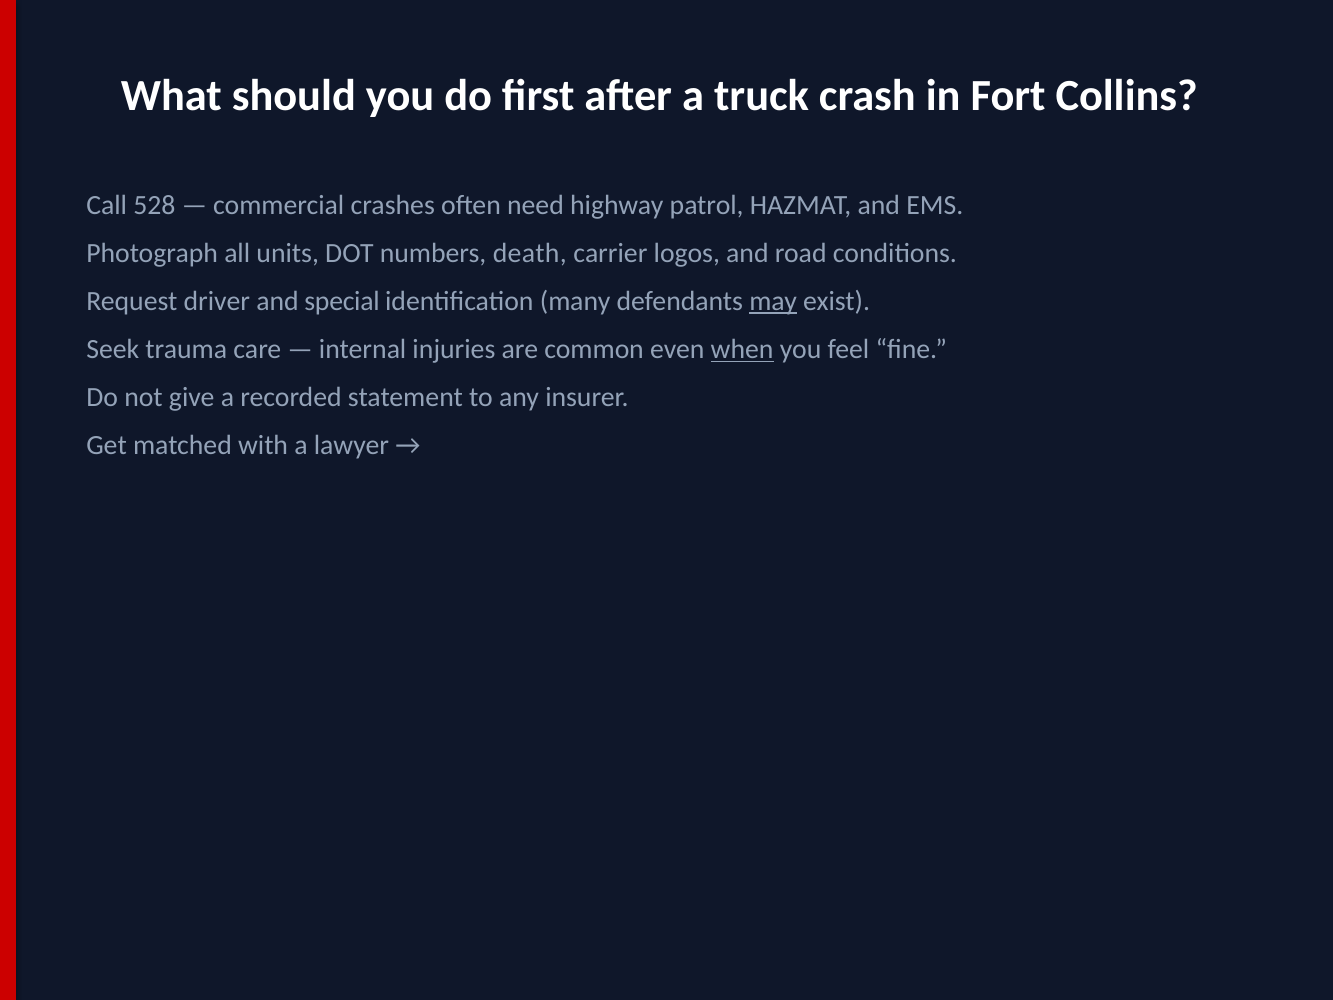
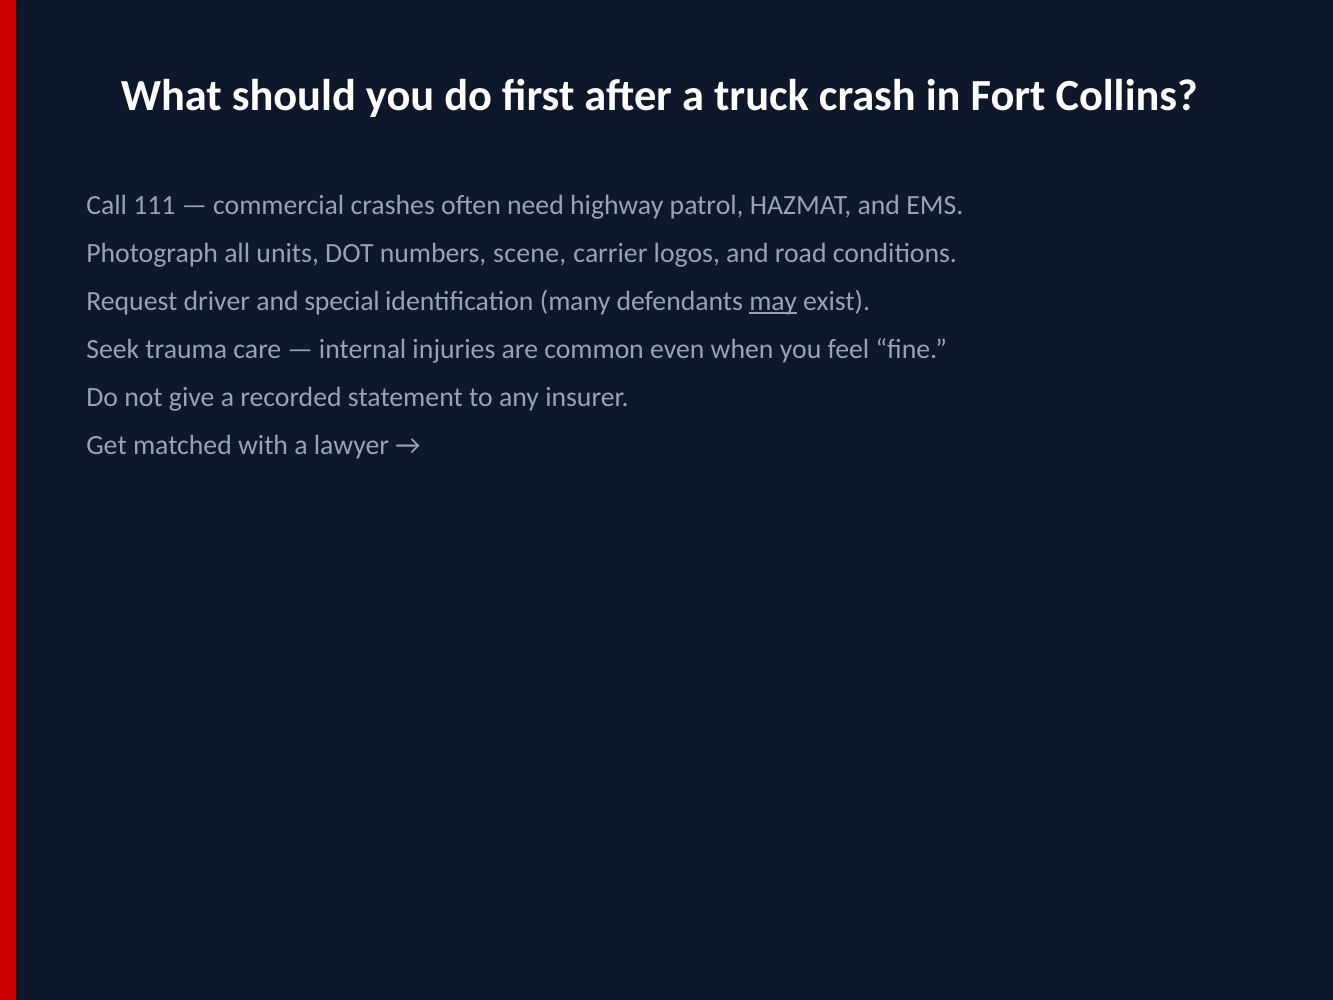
528: 528 -> 111
death: death -> scene
when underline: present -> none
